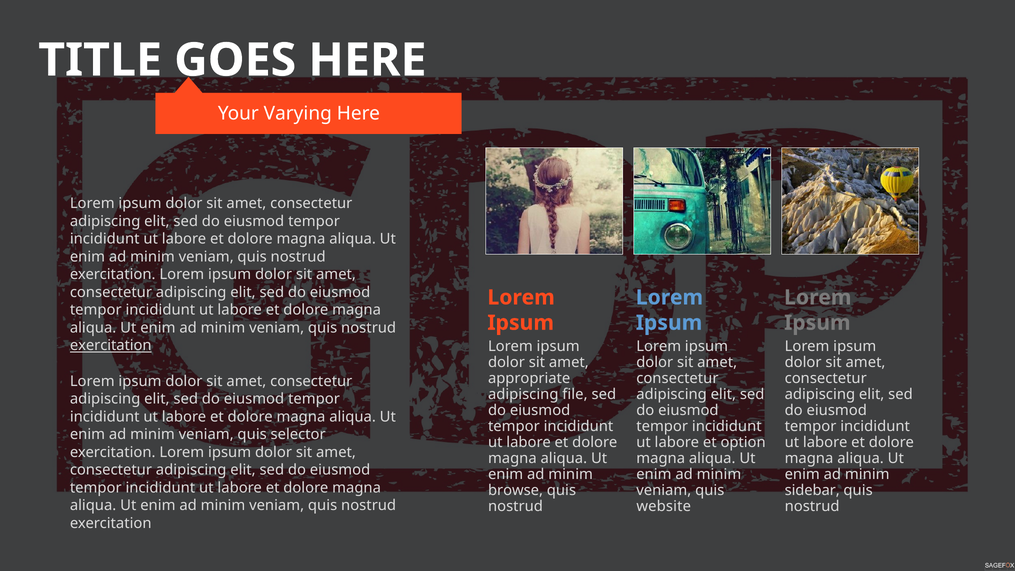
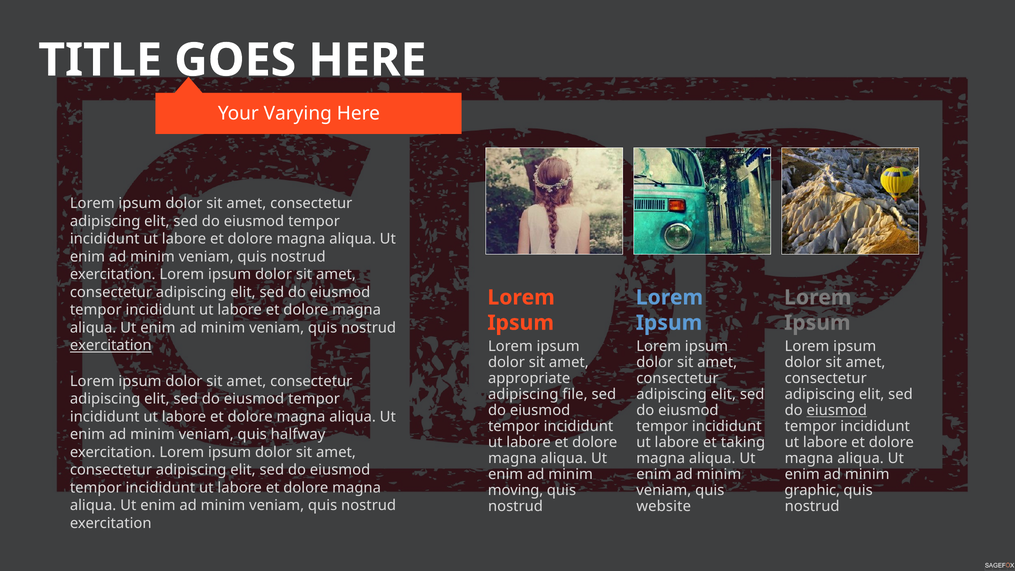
eiusmod at (837, 410) underline: none -> present
selector: selector -> halfway
option: option -> taking
browse: browse -> moving
sidebar: sidebar -> graphic
